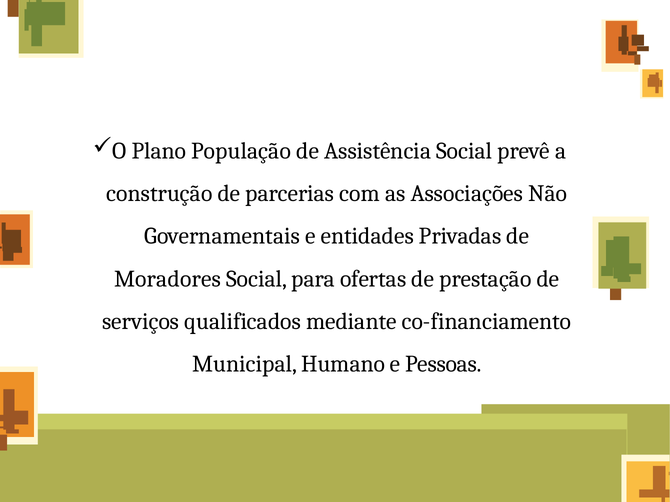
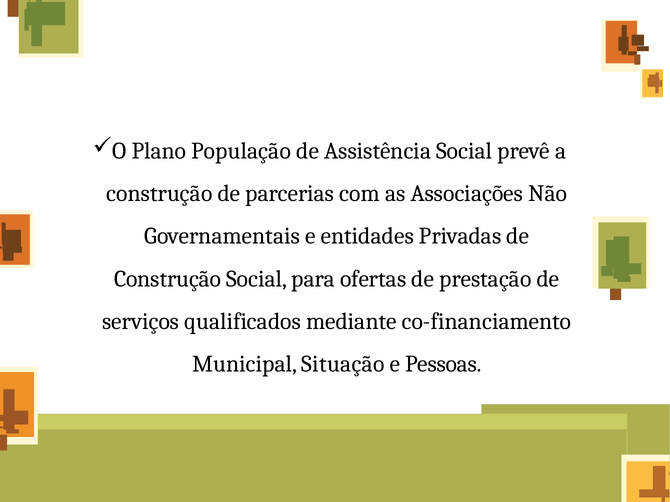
Moradores at (168, 279): Moradores -> Construção
Humano: Humano -> Situação
